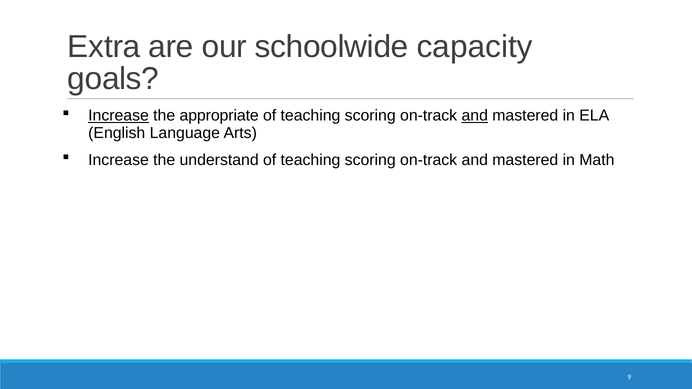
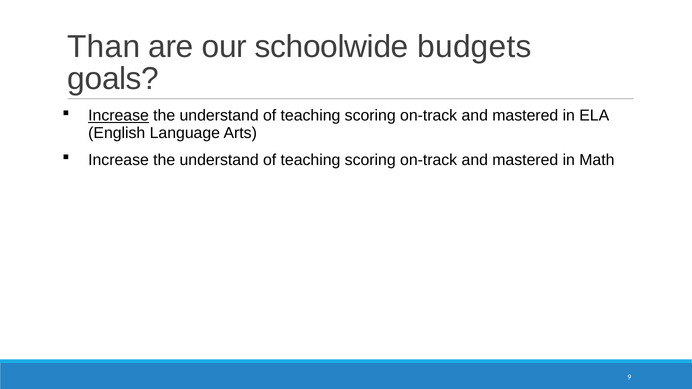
Extra: Extra -> Than
capacity: capacity -> budgets
appropriate at (219, 116): appropriate -> understand
and at (475, 116) underline: present -> none
